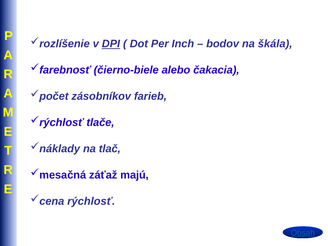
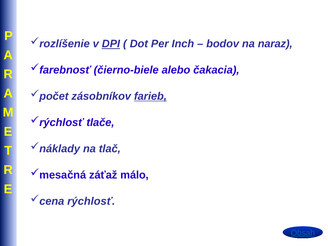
škála: škála -> naraz
farieb underline: none -> present
majú: majú -> málo
